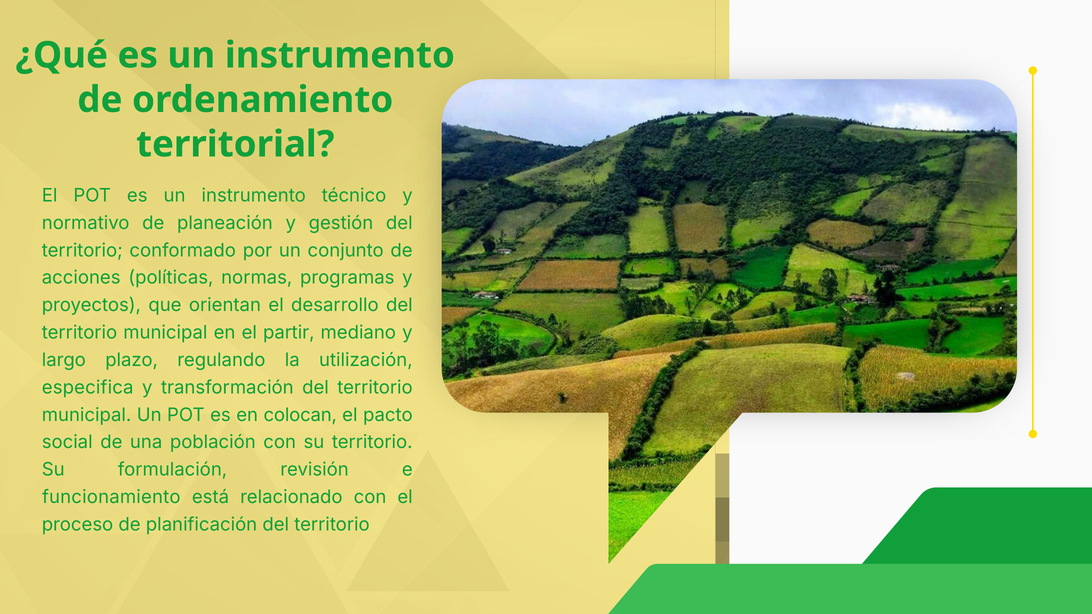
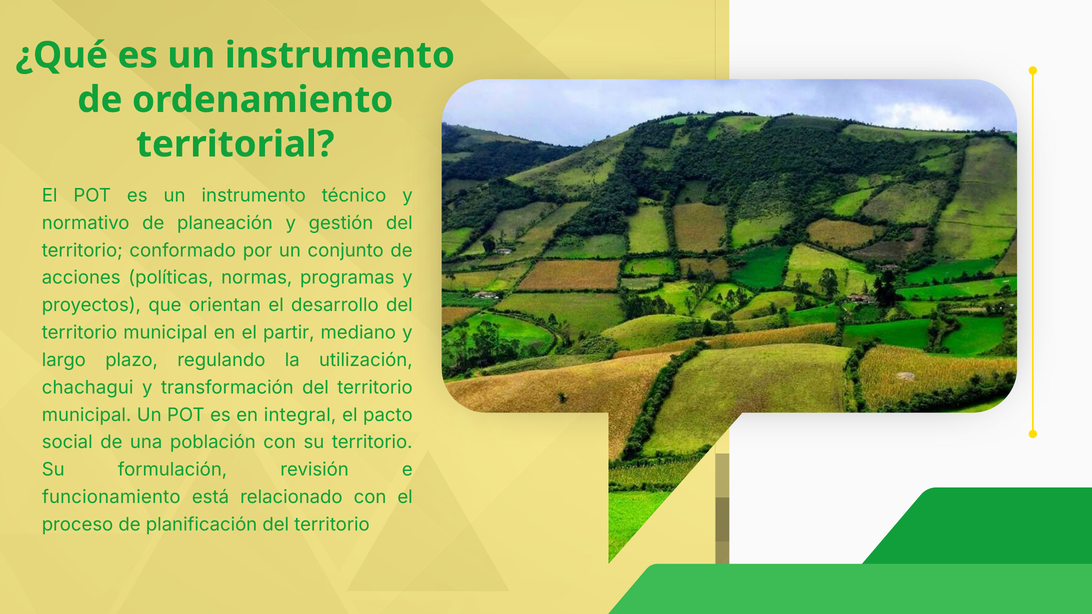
especifica: especifica -> chachagui
colocan: colocan -> integral
